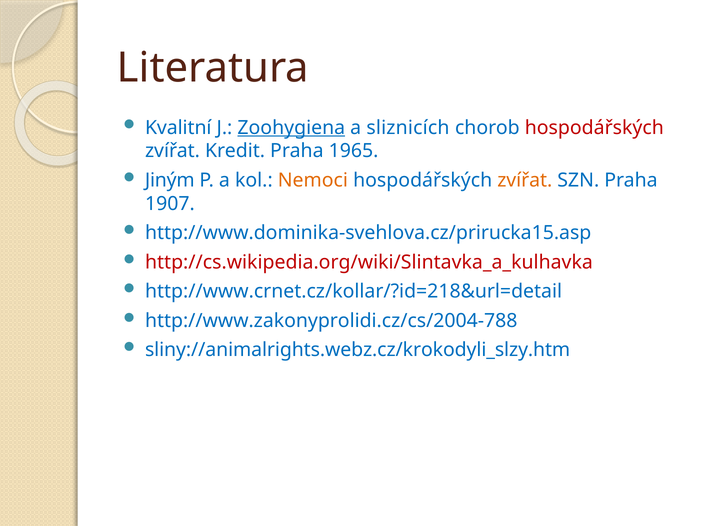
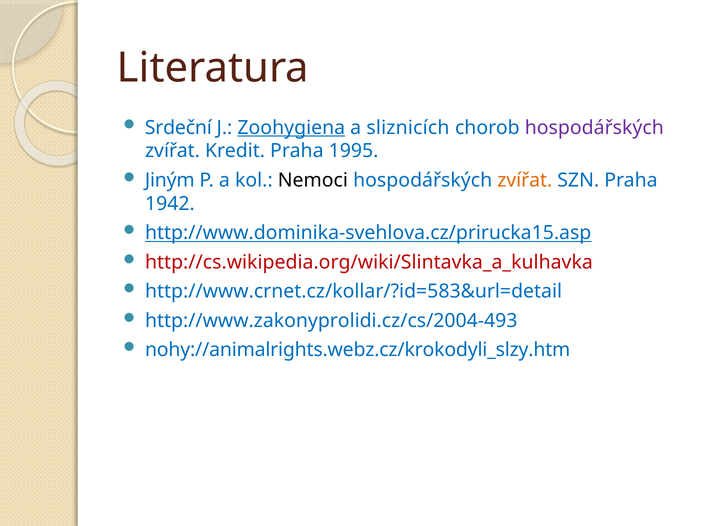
Kvalitní: Kvalitní -> Srdeční
hospodářských at (594, 128) colour: red -> purple
1965: 1965 -> 1995
Nemoci colour: orange -> black
1907: 1907 -> 1942
http://www.dominika-svehlova.cz/prirucka15.asp underline: none -> present
http://www.crnet.cz/kollar/?id=218&url=detail: http://www.crnet.cz/kollar/?id=218&url=detail -> http://www.crnet.cz/kollar/?id=583&url=detail
http://www.zakonyprolidi.cz/cs/2004-788: http://www.zakonyprolidi.cz/cs/2004-788 -> http://www.zakonyprolidi.cz/cs/2004-493
sliny://animalrights.webz.cz/krokodyli_slzy.htm: sliny://animalrights.webz.cz/krokodyli_slzy.htm -> nohy://animalrights.webz.cz/krokodyli_slzy.htm
